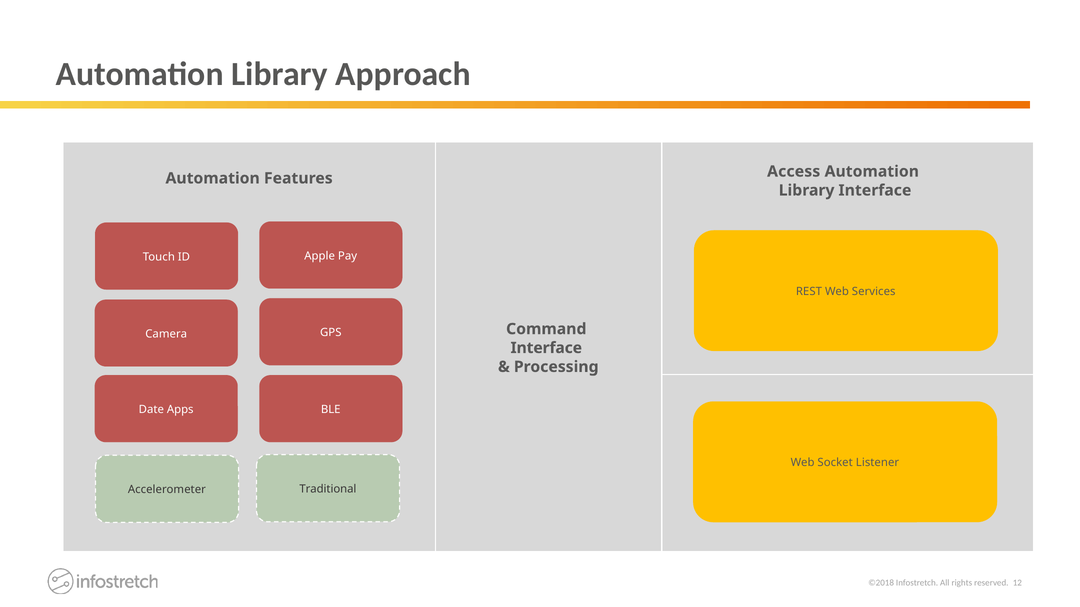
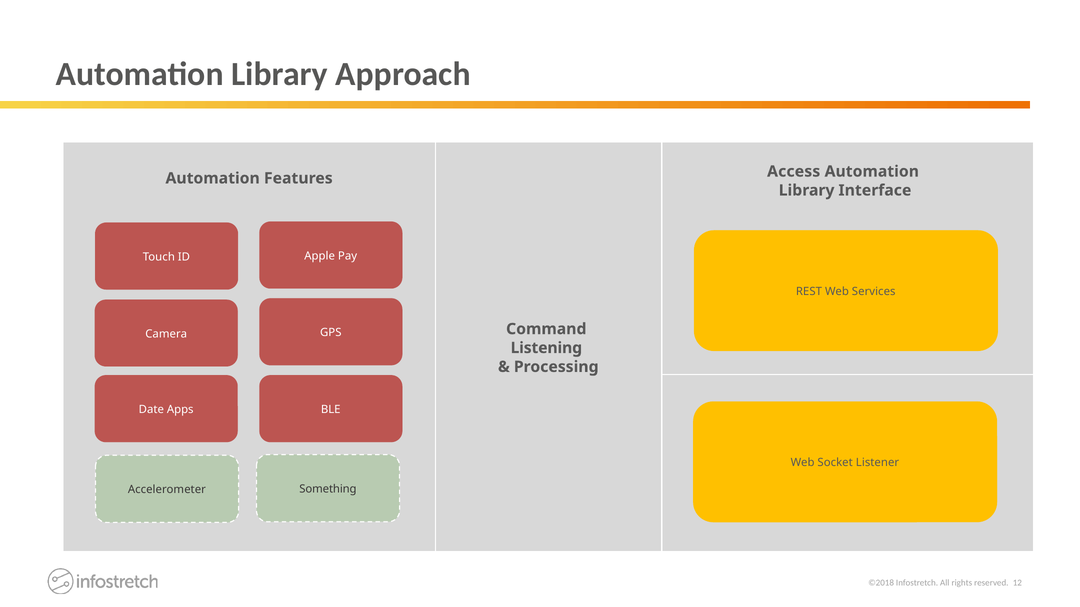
Interface at (546, 348): Interface -> Listening
Traditional: Traditional -> Something
